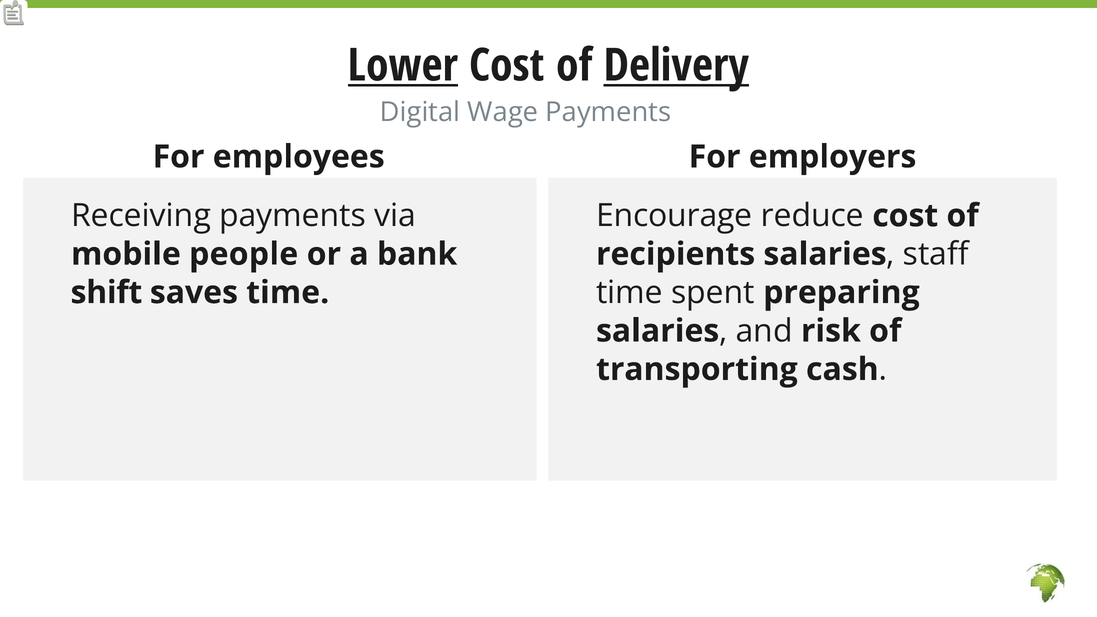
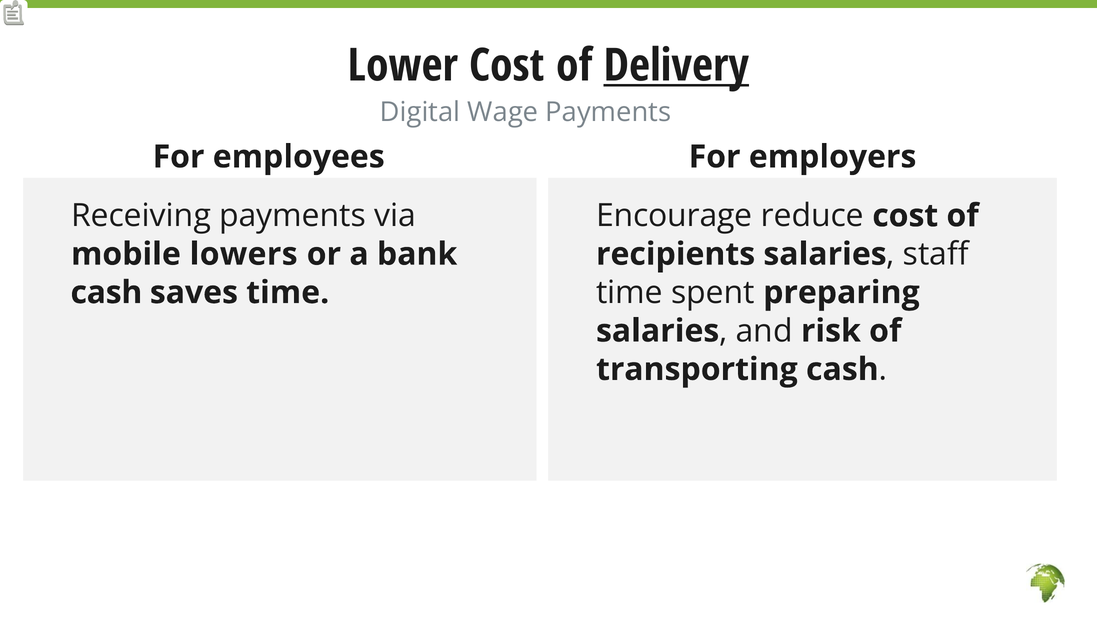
Lower underline: present -> none
people: people -> lowers
shift at (106, 293): shift -> cash
